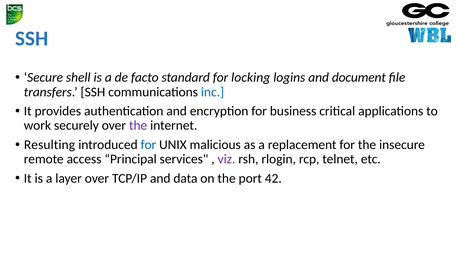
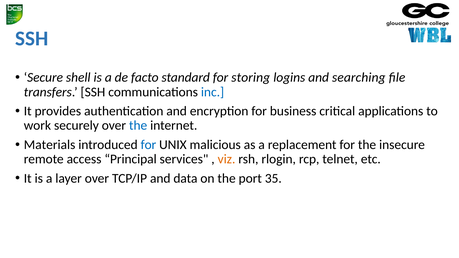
locking: locking -> storing
document: document -> searching
the at (138, 126) colour: purple -> blue
Resulting: Resulting -> Materials
viz colour: purple -> orange
42: 42 -> 35
